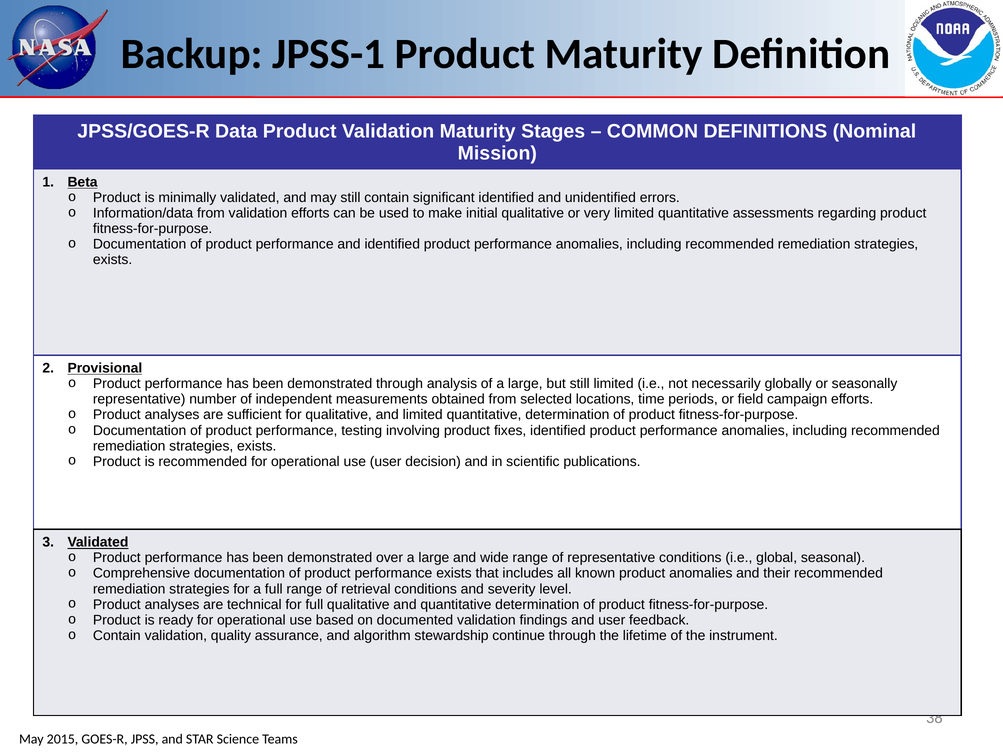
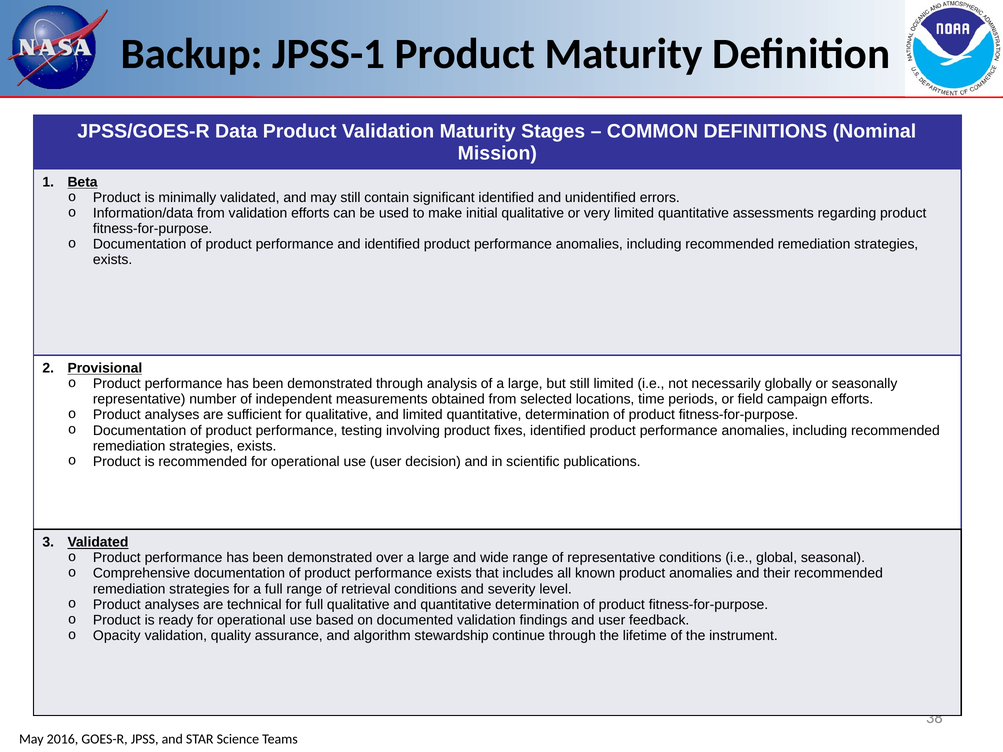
Contain at (117, 636): Contain -> Opacity
2015: 2015 -> 2016
